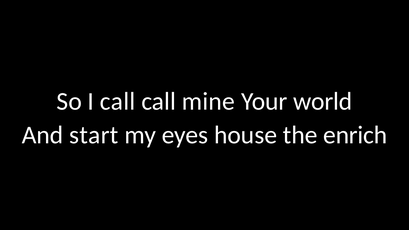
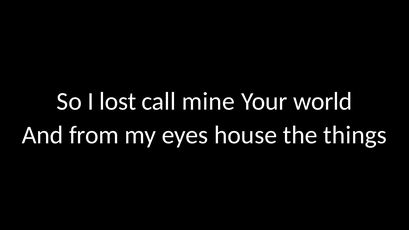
I call: call -> lost
start: start -> from
enrich: enrich -> things
